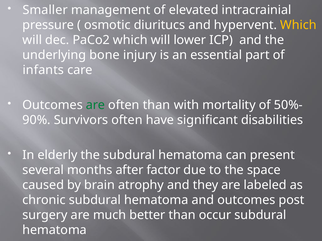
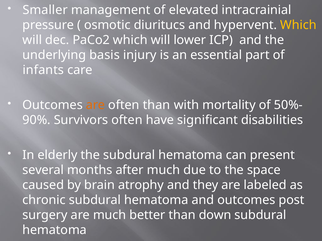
bone: bone -> basis
are at (96, 105) colour: green -> orange
after factor: factor -> much
occur: occur -> down
